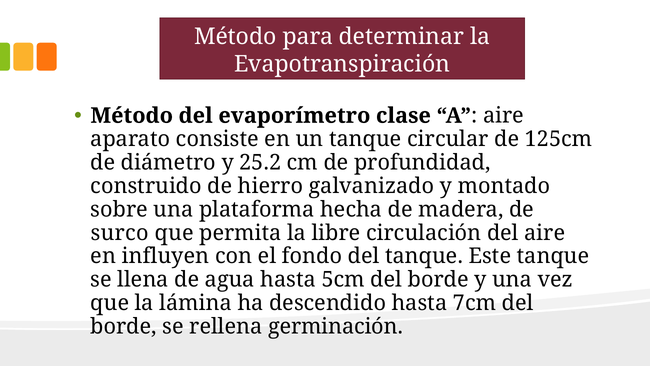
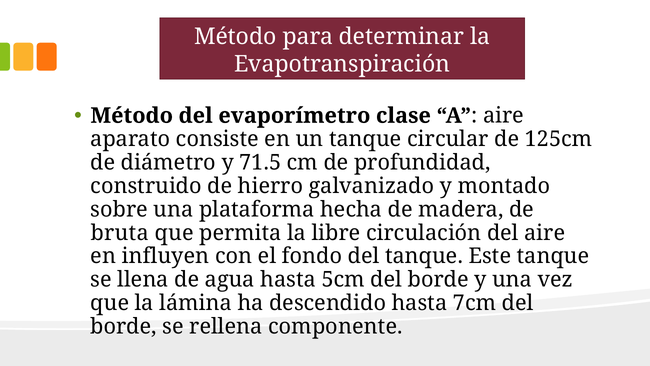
25.2: 25.2 -> 71.5
surco: surco -> bruta
germinación: germinación -> componente
